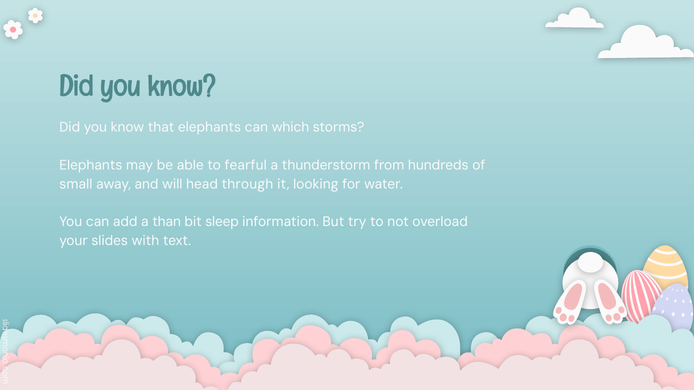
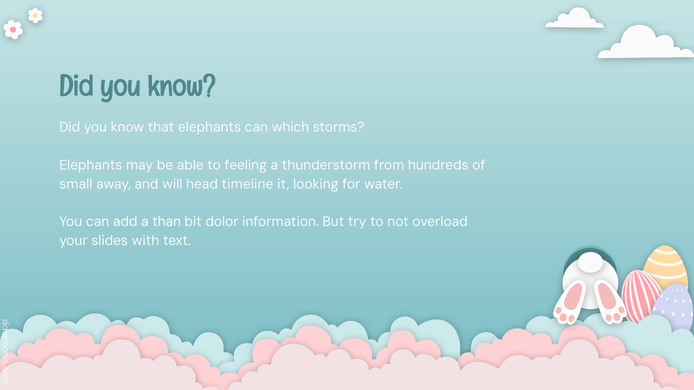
fearful: fearful -> feeling
through: through -> timeline
sleep: sleep -> dolor
